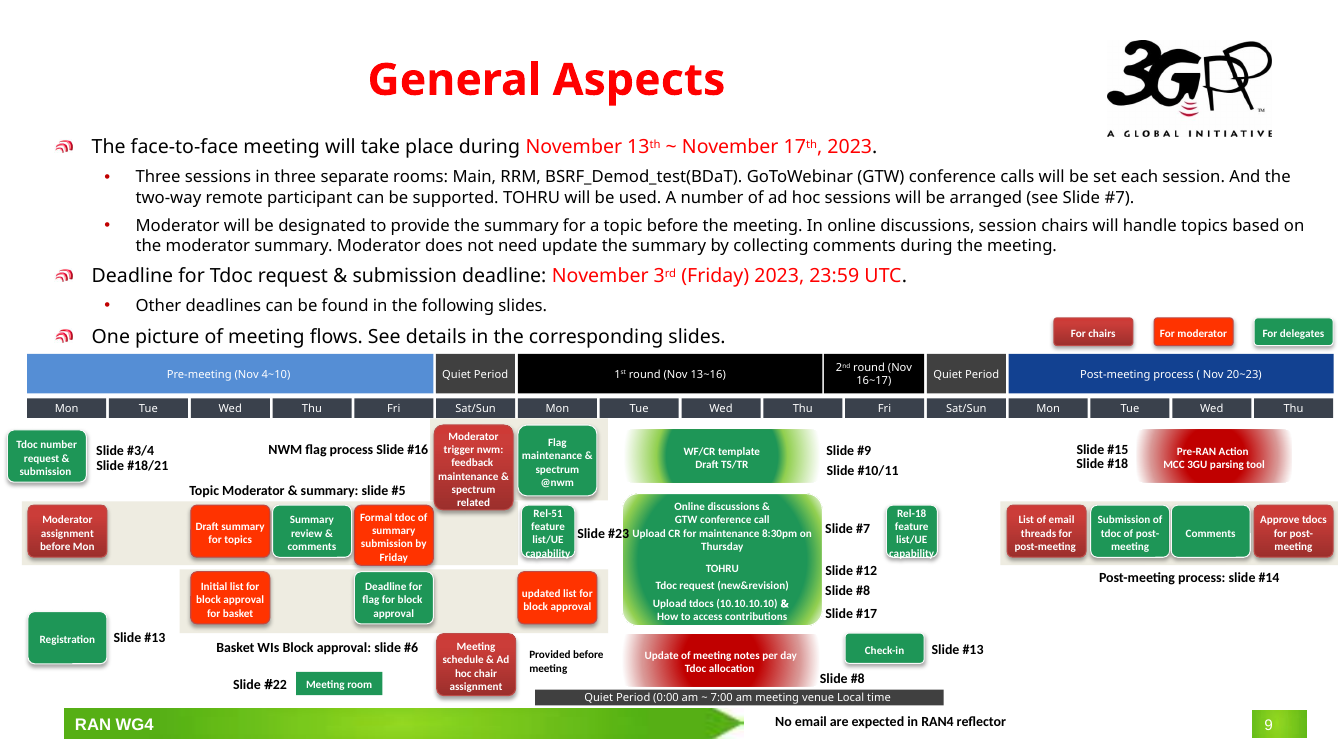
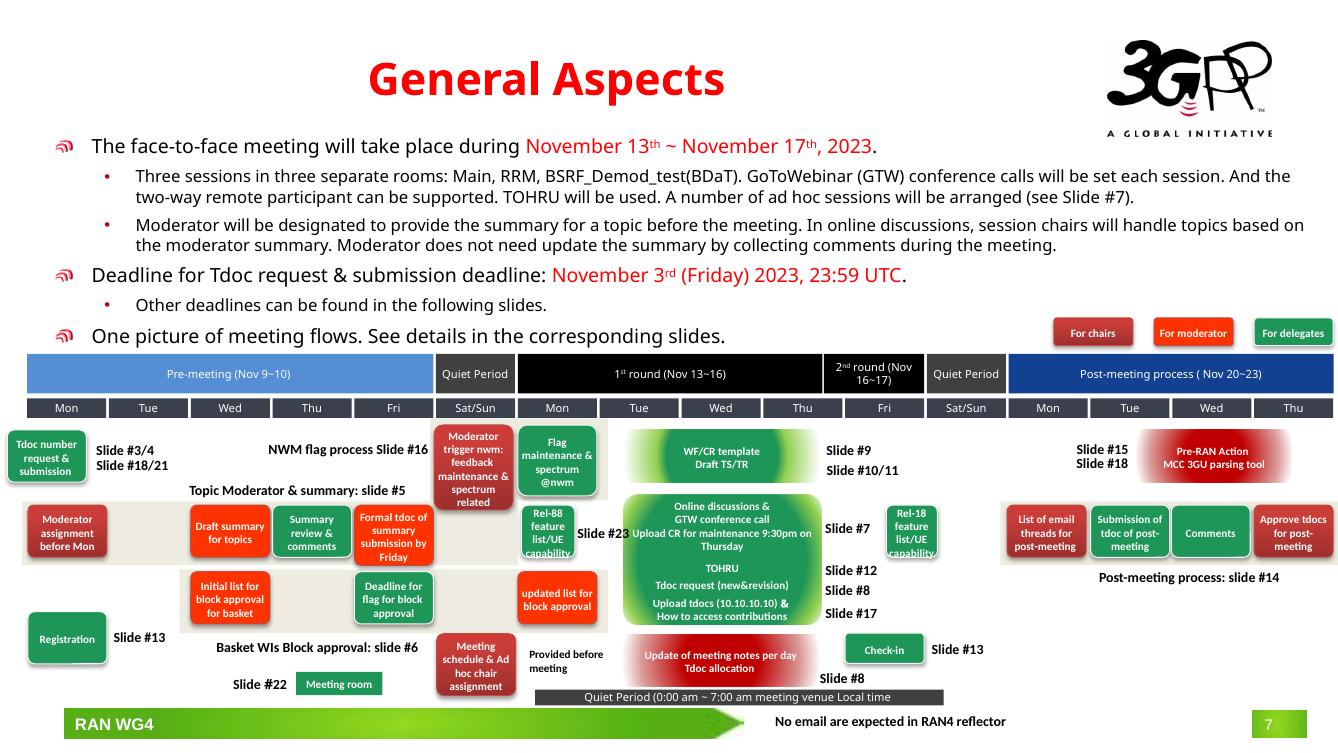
4~10: 4~10 -> 9~10
Rel-51: Rel-51 -> Rel-88
8:30pm: 8:30pm -> 9:30pm
9: 9 -> 7
